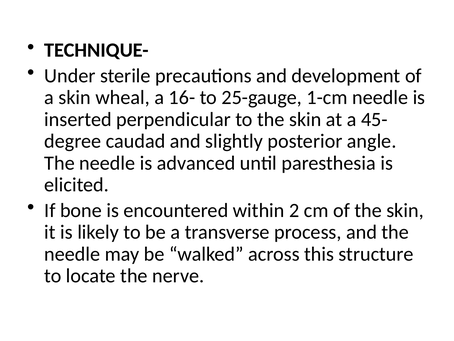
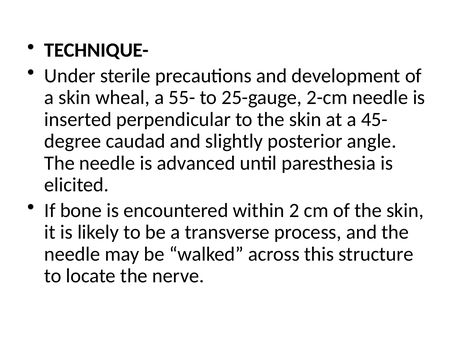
16-: 16- -> 55-
1-cm: 1-cm -> 2-cm
